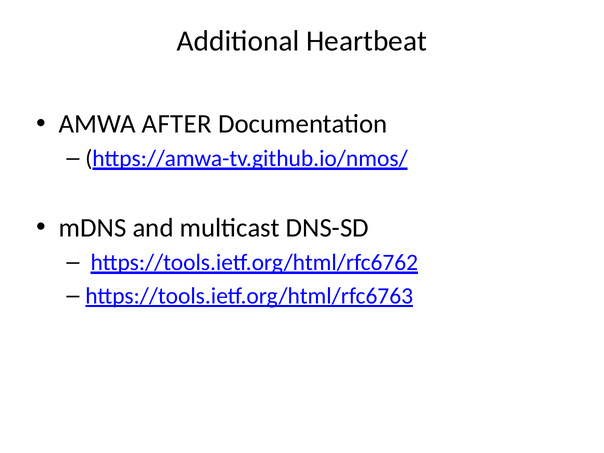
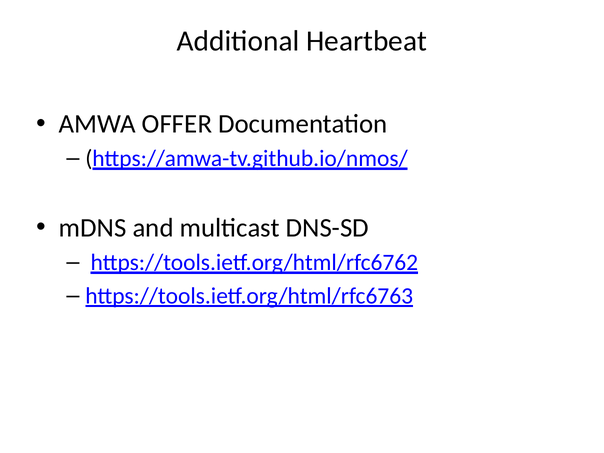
AFTER: AFTER -> OFFER
